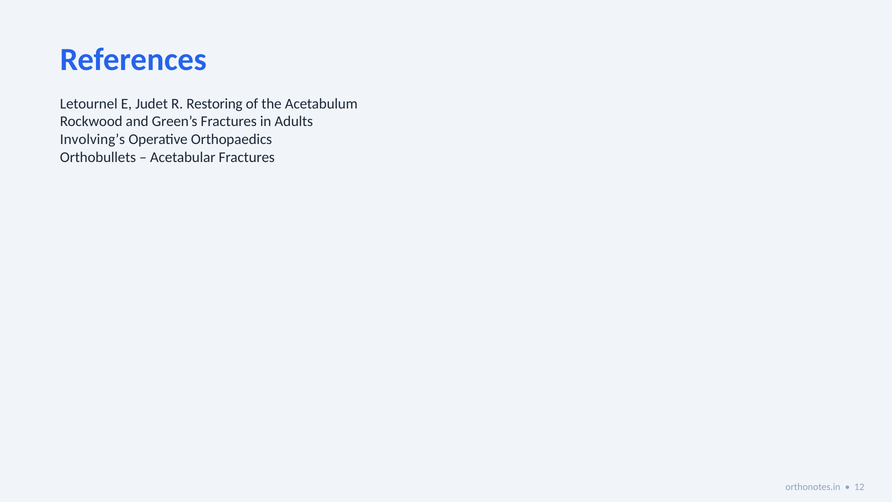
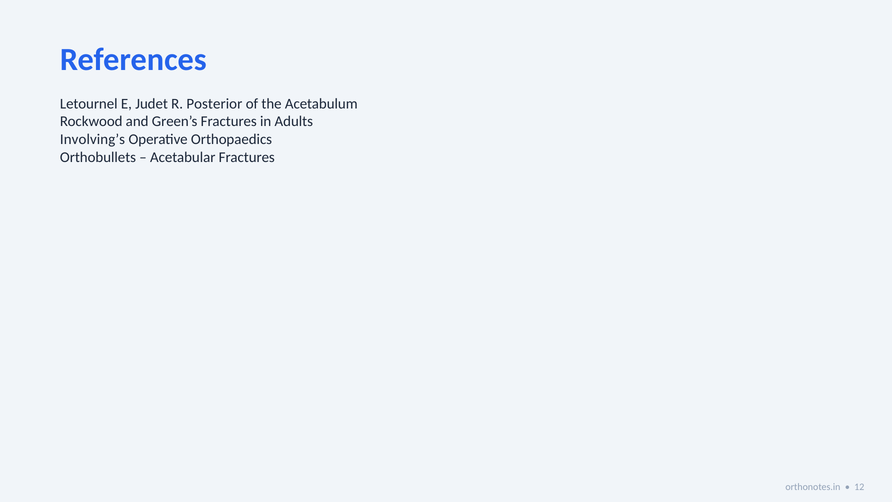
Restoring: Restoring -> Posterior
